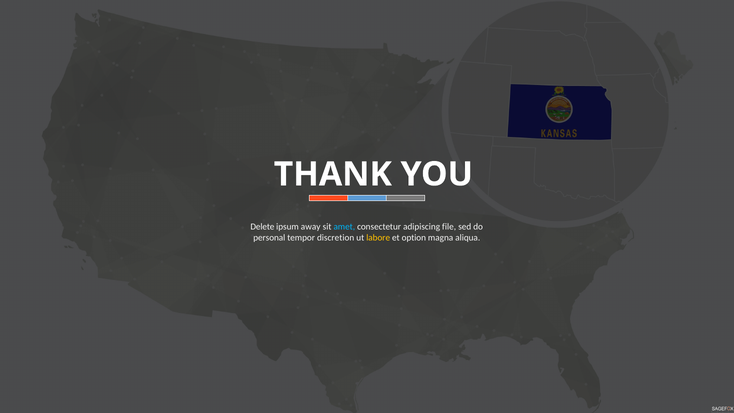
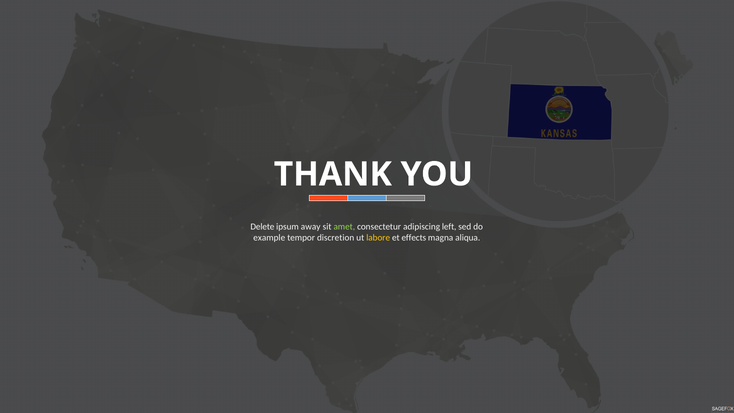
amet colour: light blue -> light green
file: file -> left
personal: personal -> example
option: option -> effects
